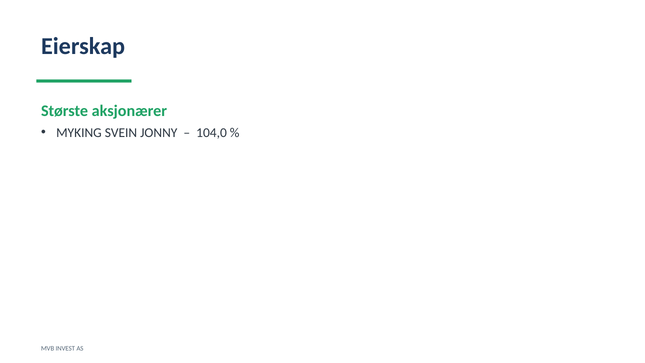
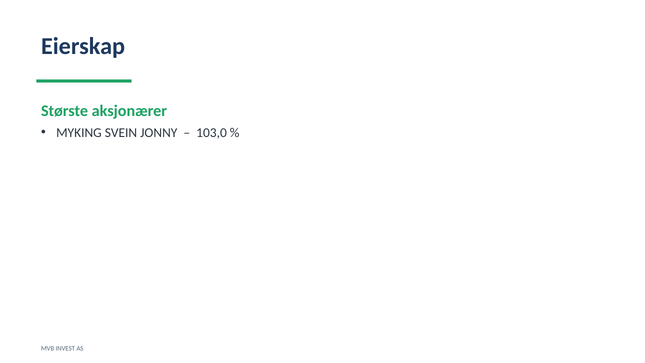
104,0: 104,0 -> 103,0
